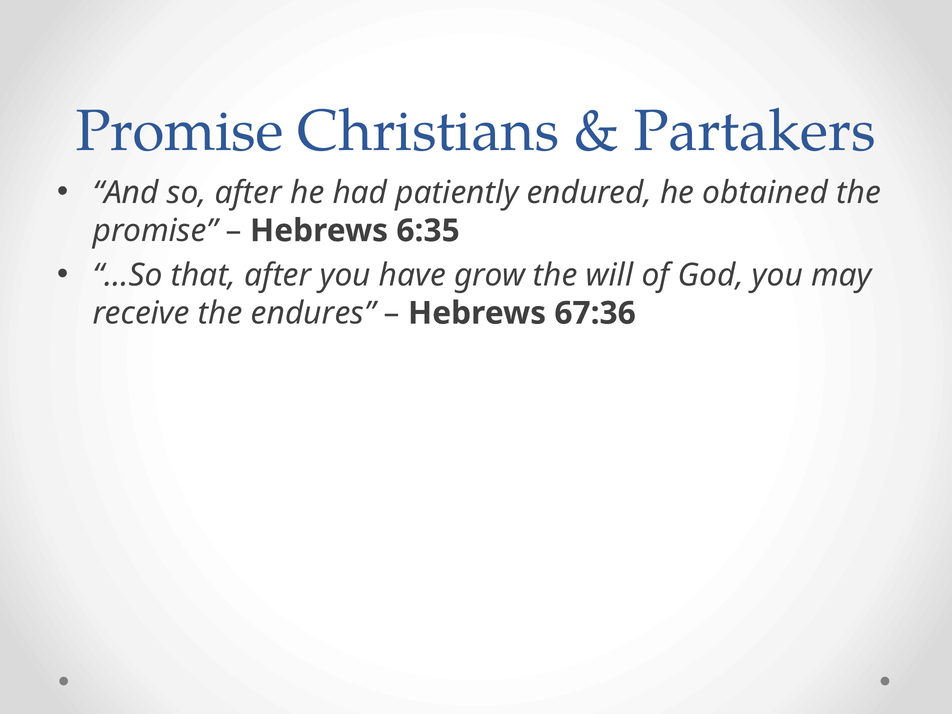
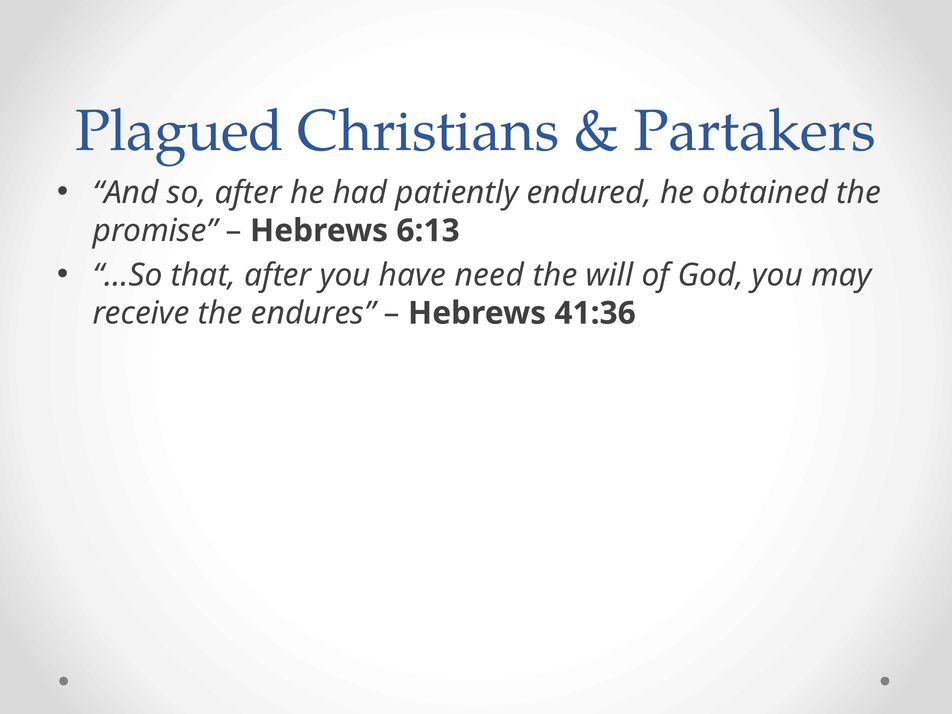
Promise at (180, 131): Promise -> Plagued
6:35: 6:35 -> 6:13
grow: grow -> need
67:36: 67:36 -> 41:36
